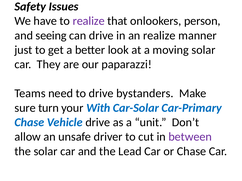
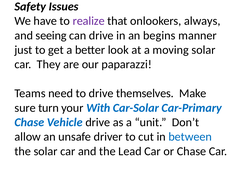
person: person -> always
an realize: realize -> begins
bystanders: bystanders -> themselves
between colour: purple -> blue
